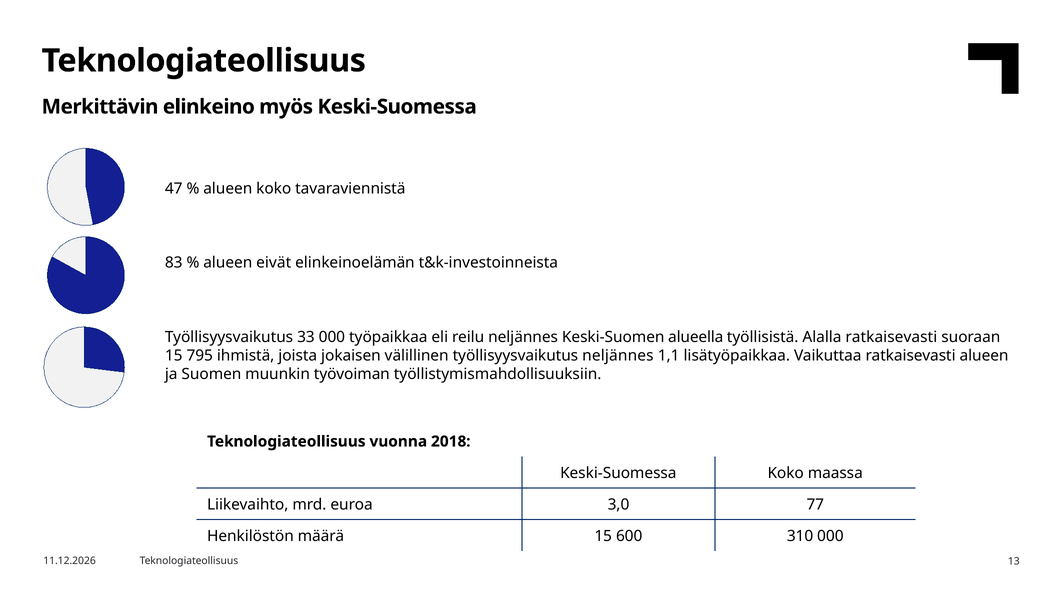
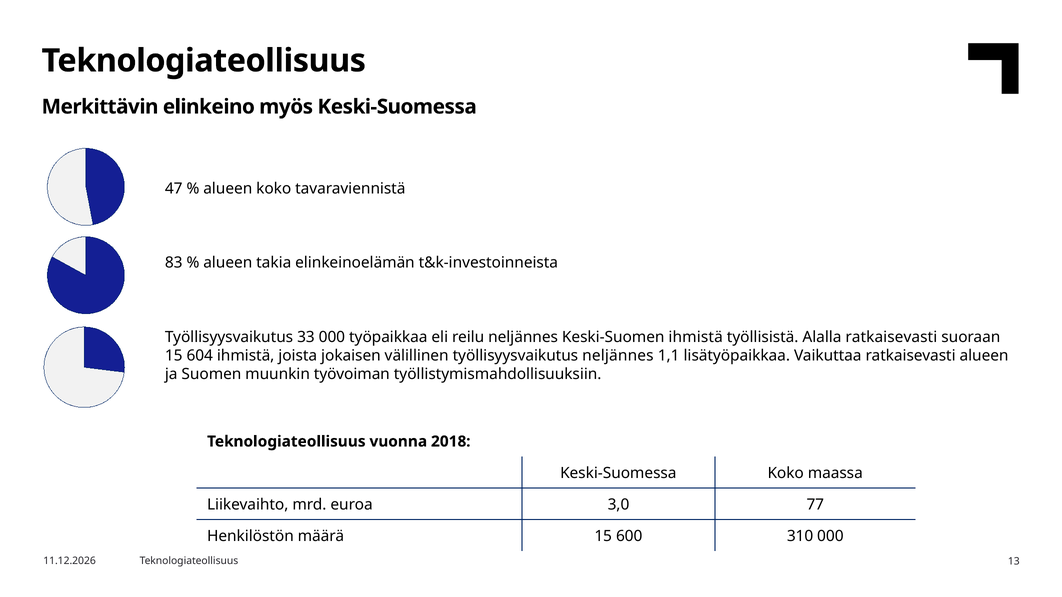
eivät: eivät -> takia
Keski-Suomen alueella: alueella -> ihmistä
795: 795 -> 604
